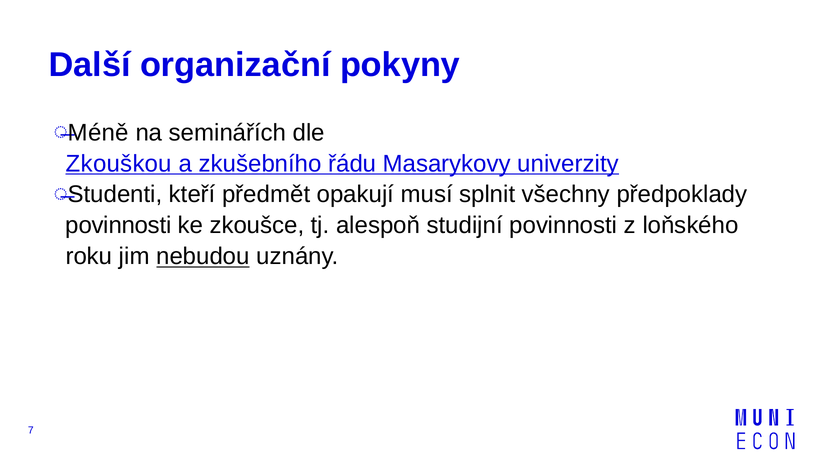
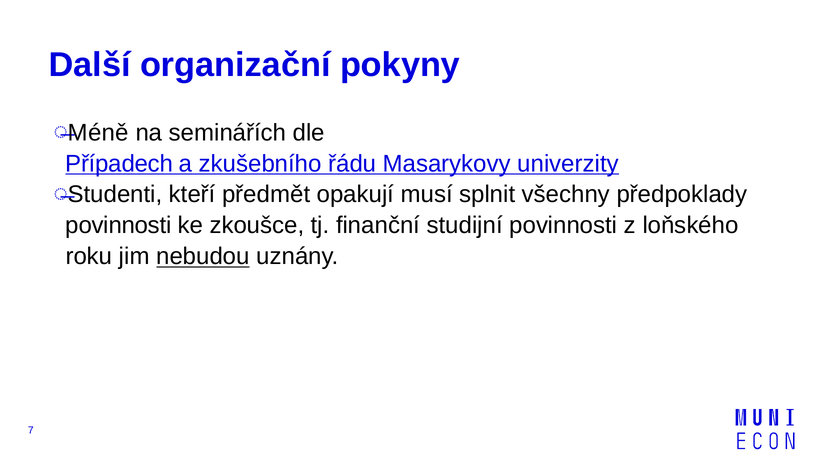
Zkouškou: Zkouškou -> Případech
alespoň: alespoň -> finanční
